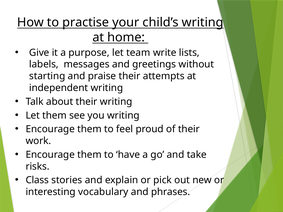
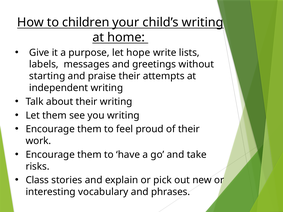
practise: practise -> children
team: team -> hope
